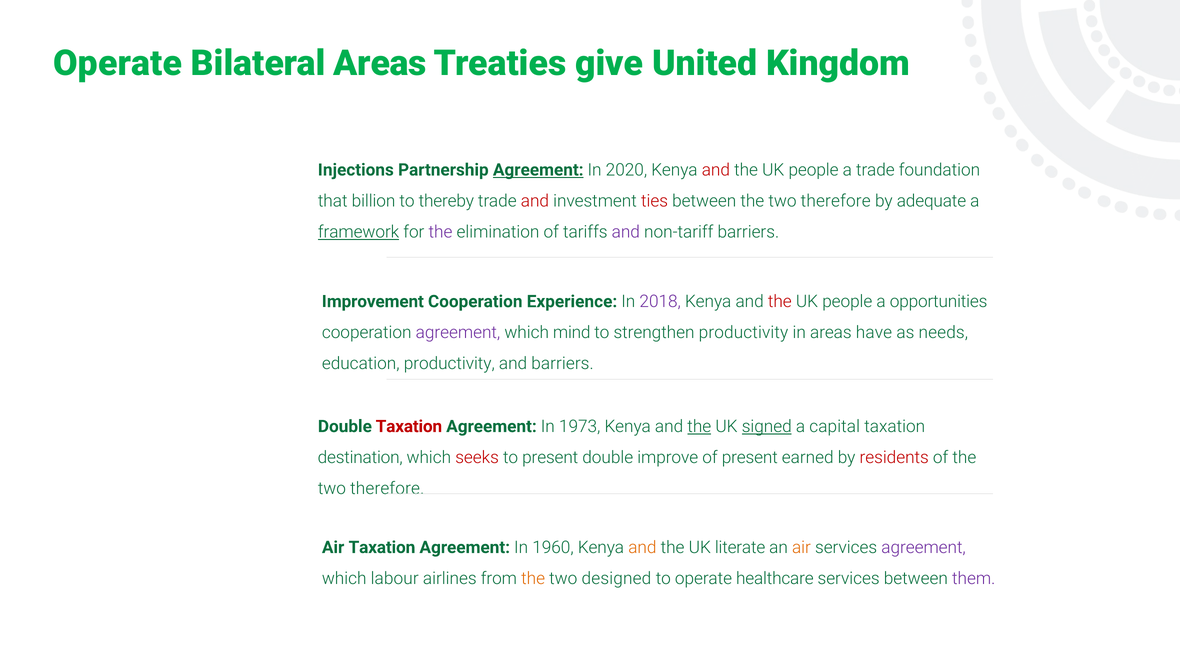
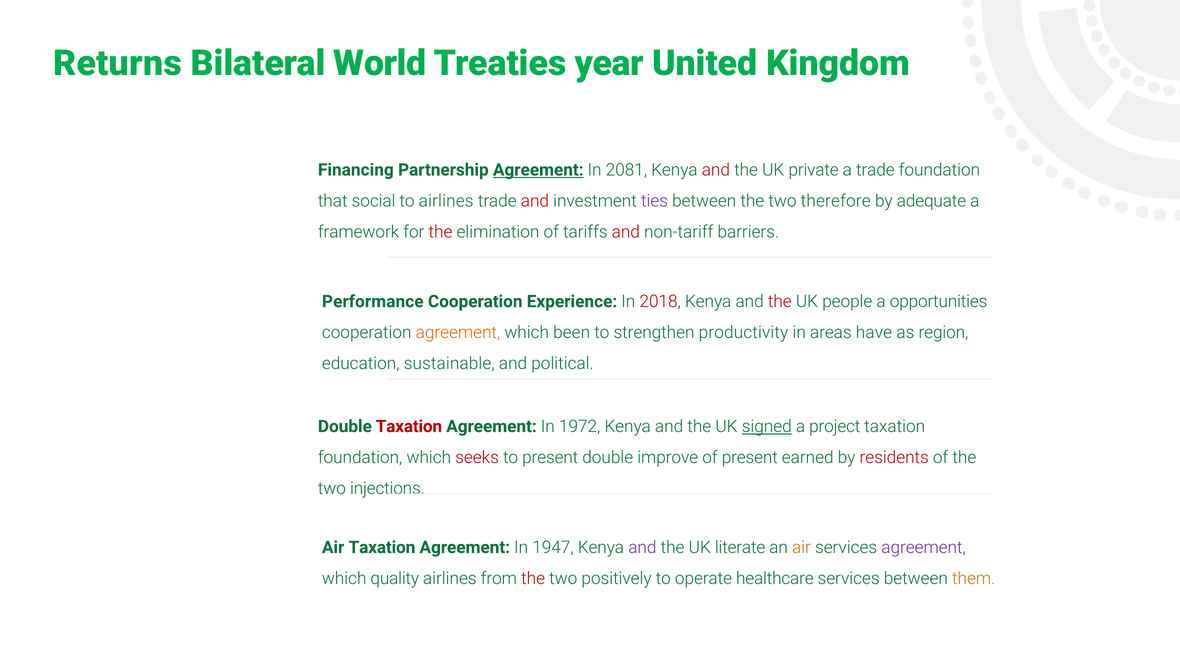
Operate at (118, 64): Operate -> Returns
Bilateral Areas: Areas -> World
give: give -> year
Injections: Injections -> Financing
2020: 2020 -> 2081
people at (814, 170): people -> private
billion: billion -> social
to thereby: thereby -> airlines
ties colour: red -> purple
framework underline: present -> none
the at (440, 232) colour: purple -> red
and at (626, 232) colour: purple -> red
Improvement: Improvement -> Performance
2018 colour: purple -> red
agreement at (458, 332) colour: purple -> orange
mind: mind -> been
needs: needs -> region
education productivity: productivity -> sustainable
and barriers: barriers -> political
1973: 1973 -> 1972
the at (699, 426) underline: present -> none
capital: capital -> project
destination at (360, 457): destination -> foundation
therefore at (387, 488): therefore -> injections
1960: 1960 -> 1947
and at (642, 547) colour: orange -> purple
labour: labour -> quality
the at (533, 578) colour: orange -> red
designed: designed -> positively
them colour: purple -> orange
